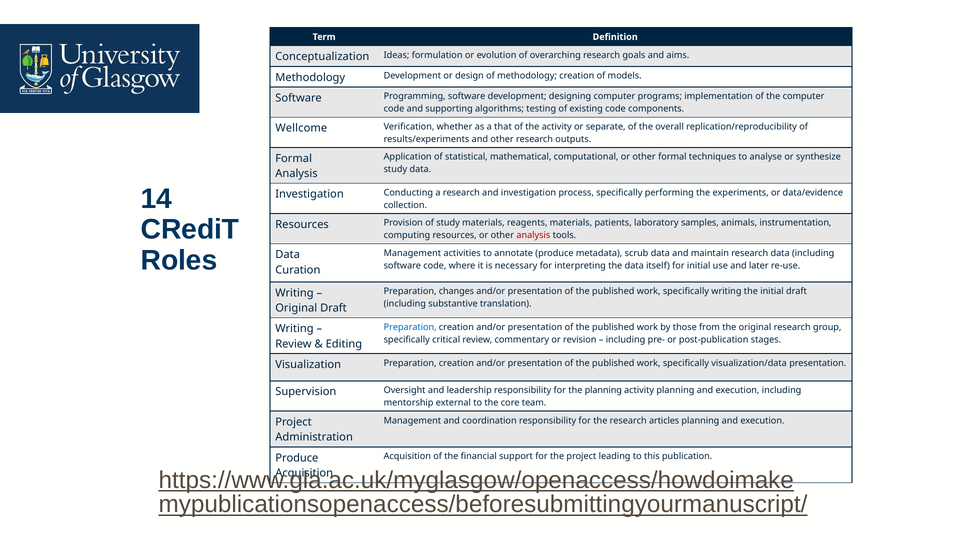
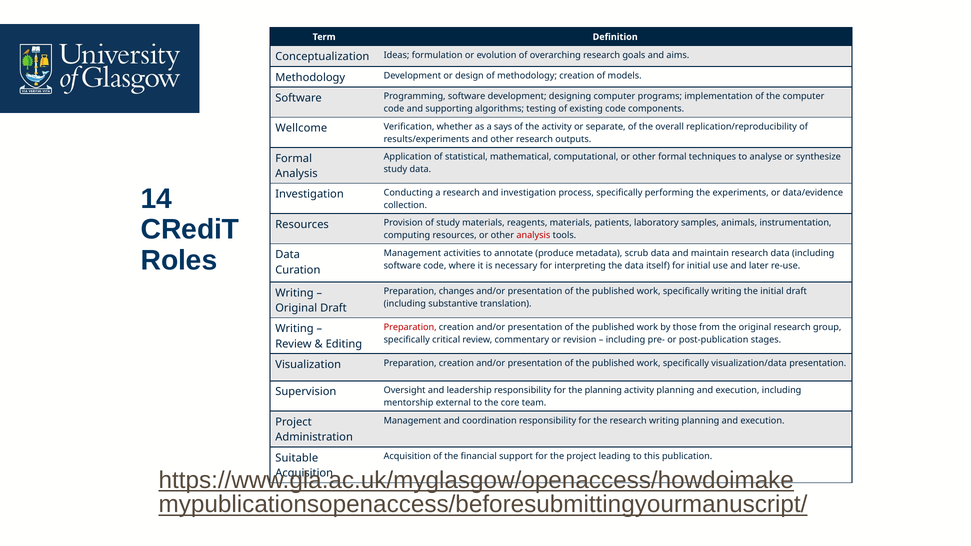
that: that -> says
Preparation at (410, 327) colour: blue -> red
research articles: articles -> writing
Produce at (297, 458): Produce -> Suitable
